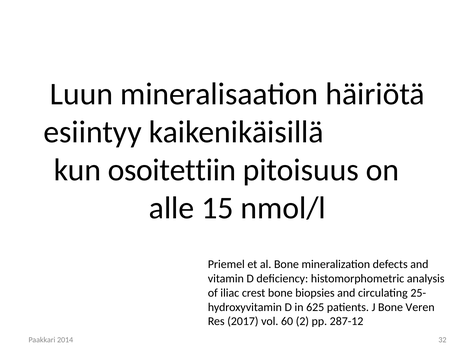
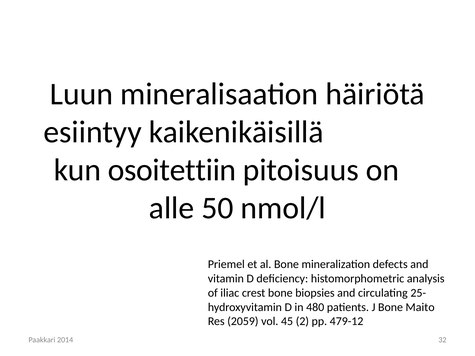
15: 15 -> 50
625: 625 -> 480
Veren: Veren -> Maito
2017: 2017 -> 2059
60: 60 -> 45
287-12: 287-12 -> 479-12
